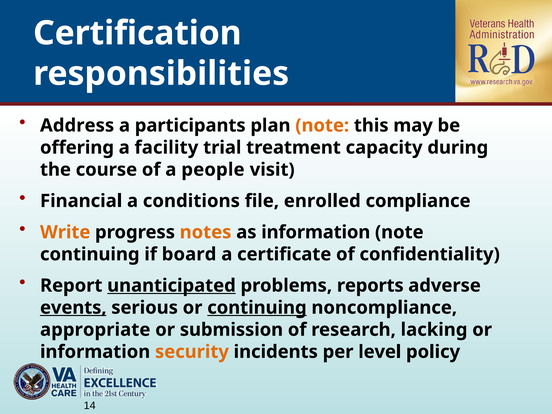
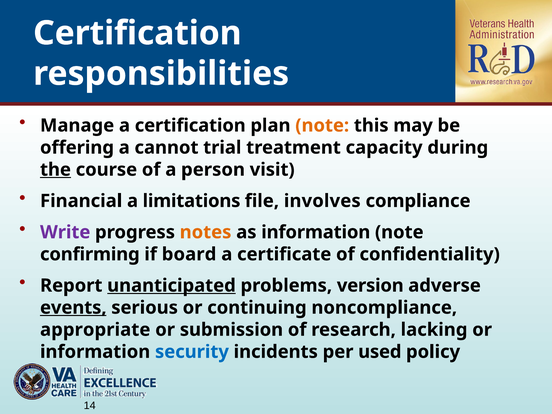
Address: Address -> Manage
a participants: participants -> certification
facility: facility -> cannot
the underline: none -> present
people: people -> person
conditions: conditions -> limitations
enrolled: enrolled -> involves
Write colour: orange -> purple
continuing at (90, 254): continuing -> confirming
reports: reports -> version
continuing at (257, 308) underline: present -> none
security colour: orange -> blue
level: level -> used
